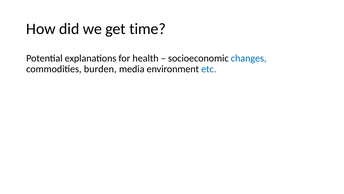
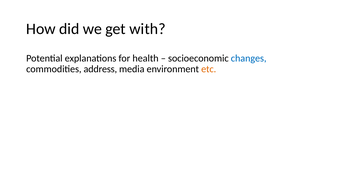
time: time -> with
burden: burden -> address
etc colour: blue -> orange
